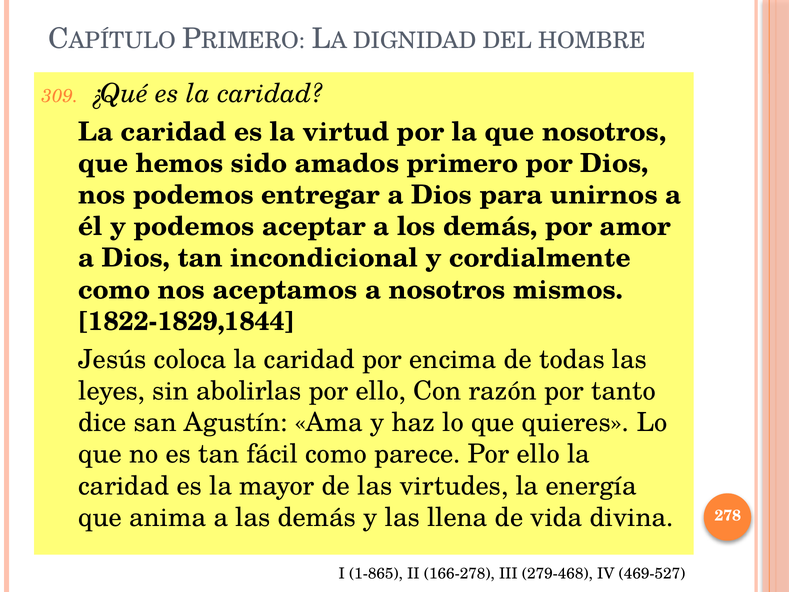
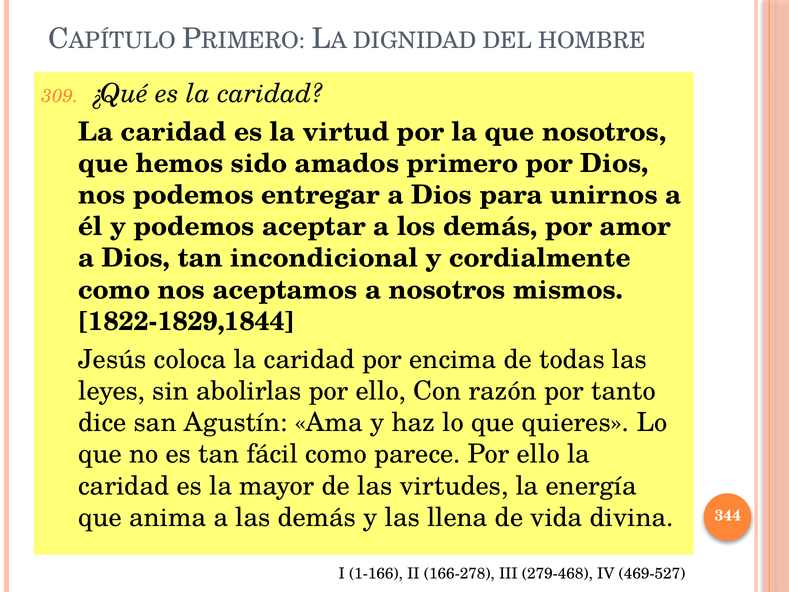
278: 278 -> 344
1-865: 1-865 -> 1-166
